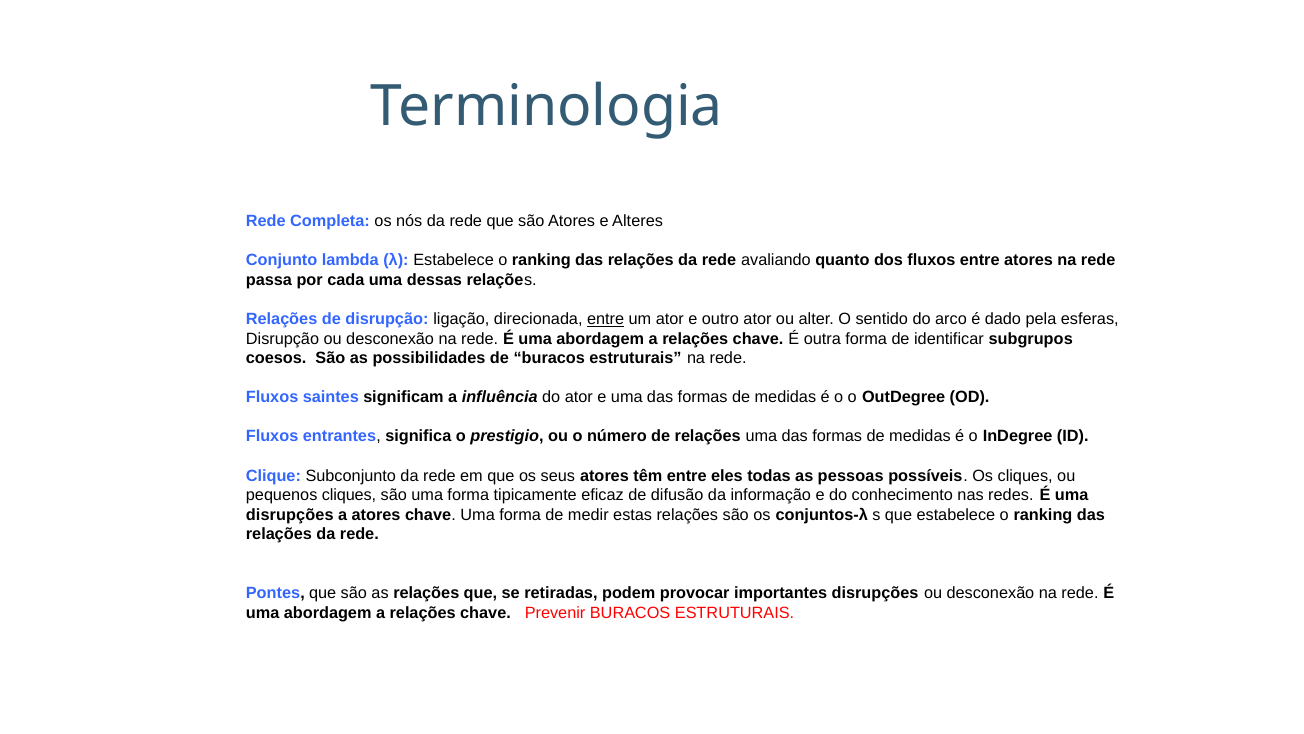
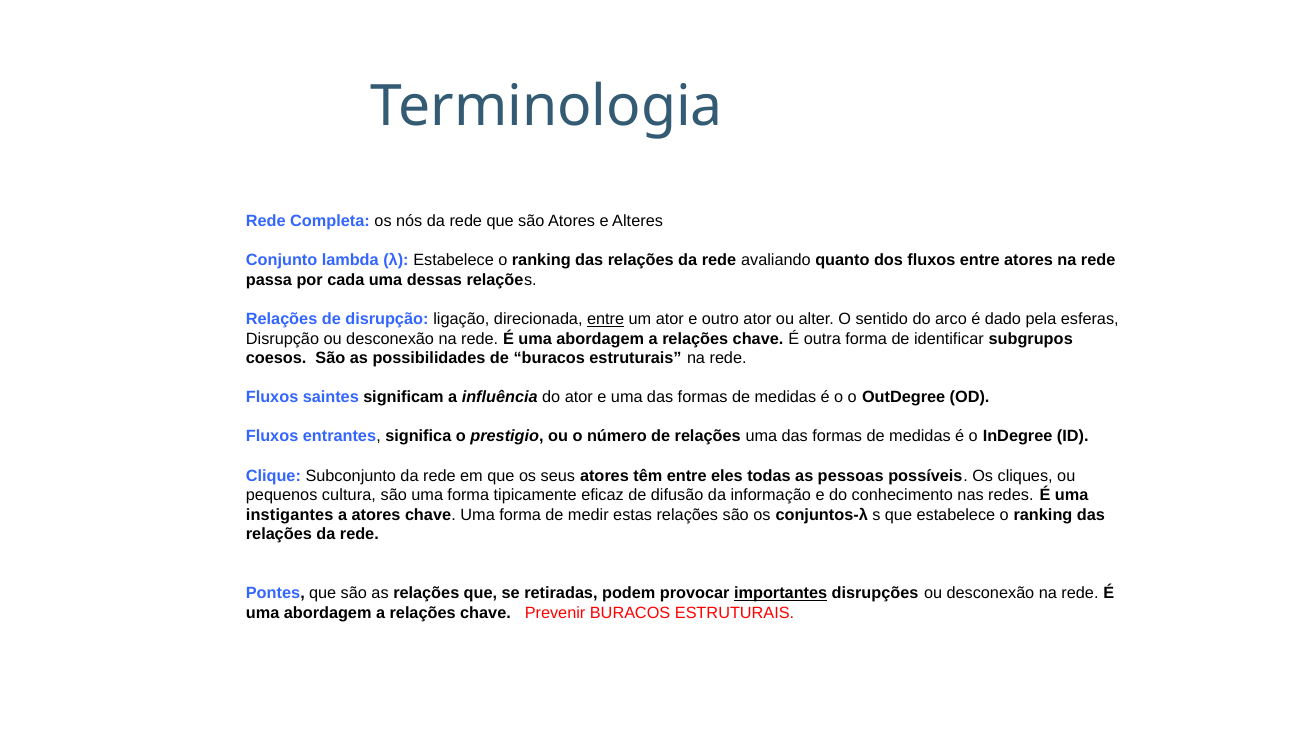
pequenos cliques: cliques -> cultura
disrupções at (290, 514): disrupções -> instigantes
importantes underline: none -> present
